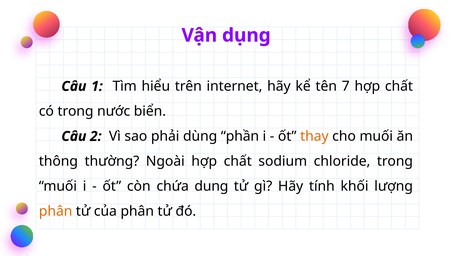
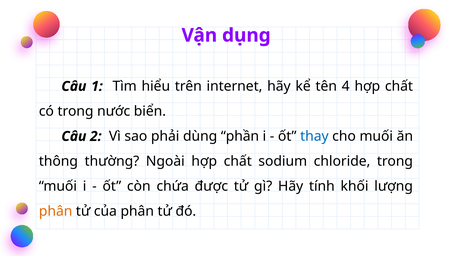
7: 7 -> 4
thay colour: orange -> blue
dung: dung -> được
